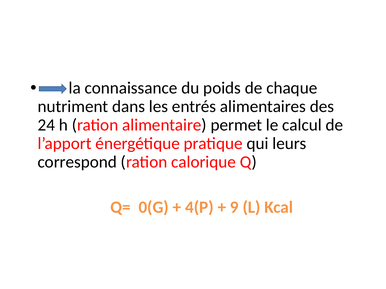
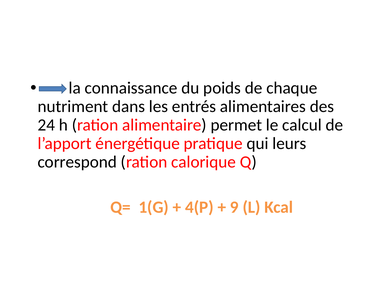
0(G: 0(G -> 1(G
